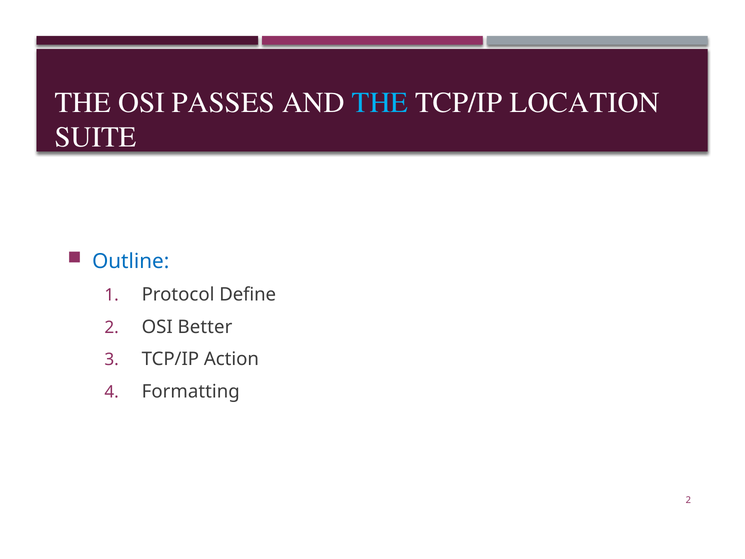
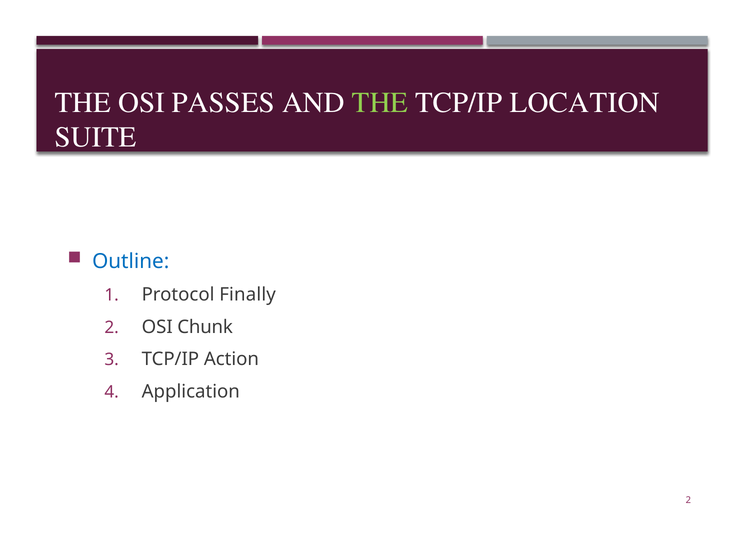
THE at (380, 103) colour: light blue -> light green
Define: Define -> Finally
Better: Better -> Chunk
Formatting: Formatting -> Application
